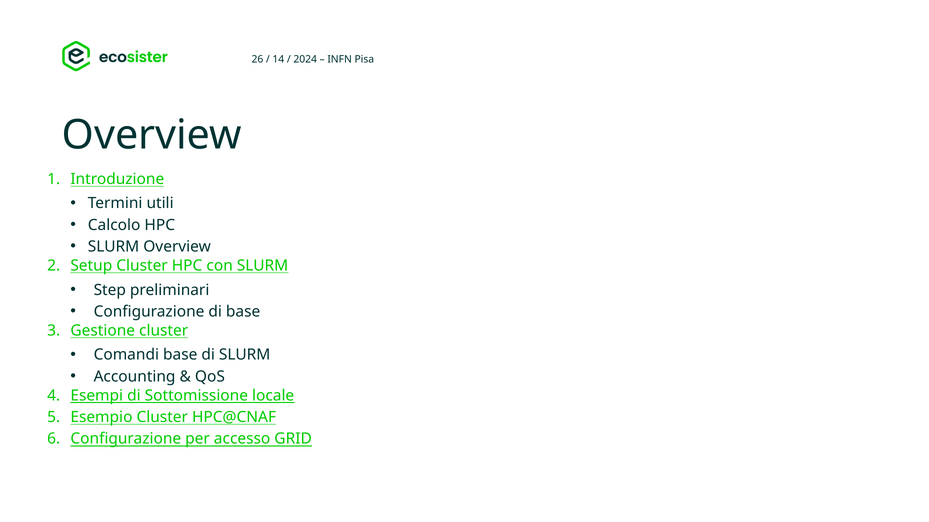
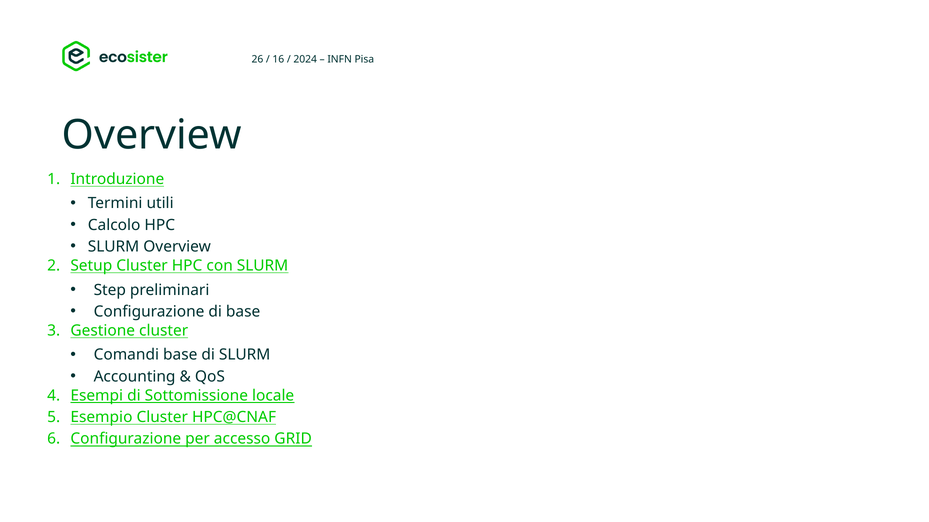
14: 14 -> 16
